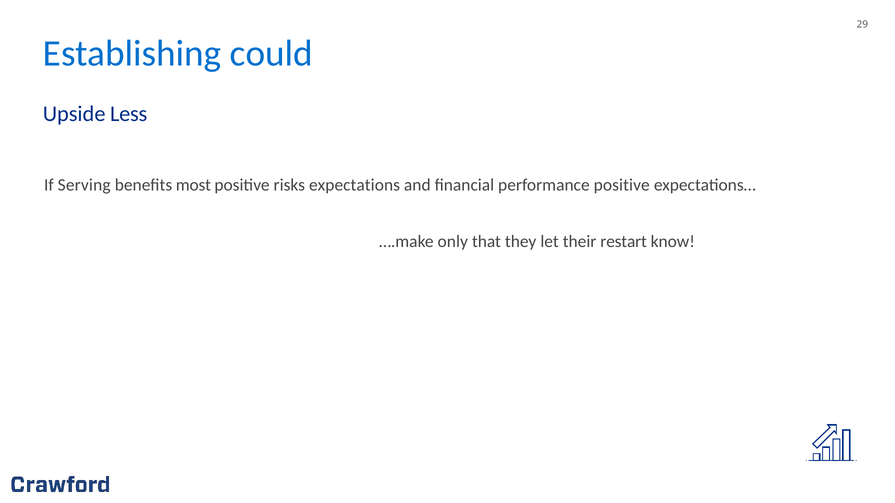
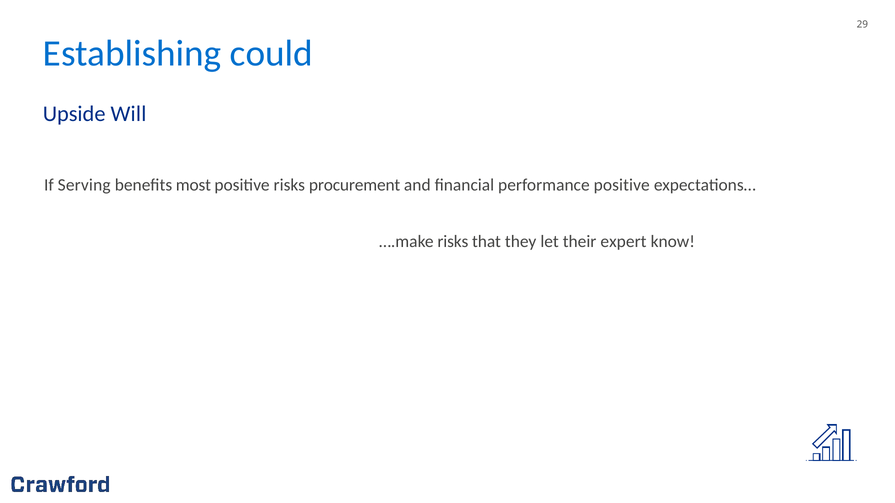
Less: Less -> Will
expectations: expectations -> procurement
….make only: only -> risks
restart: restart -> expert
